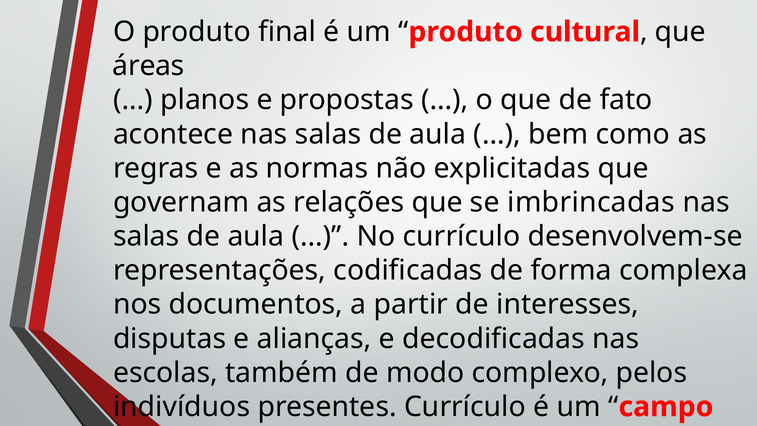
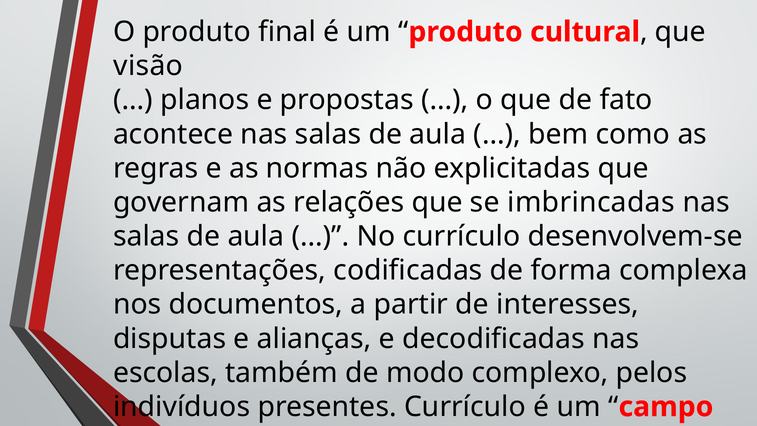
áreas: áreas -> visão
